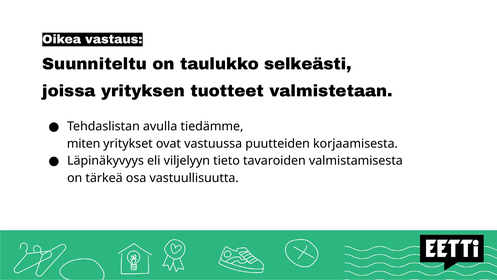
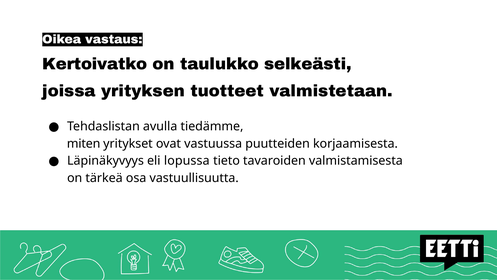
Suunniteltu: Suunniteltu -> Kertoivatko
viljelyyn: viljelyyn -> lopussa
